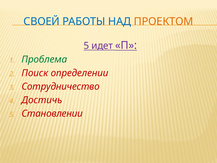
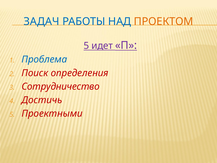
СВОЕЙ: СВОЕЙ -> ЗАДАЧ
Проблема colour: green -> blue
определении: определении -> определения
Становлении: Становлении -> Проектными
